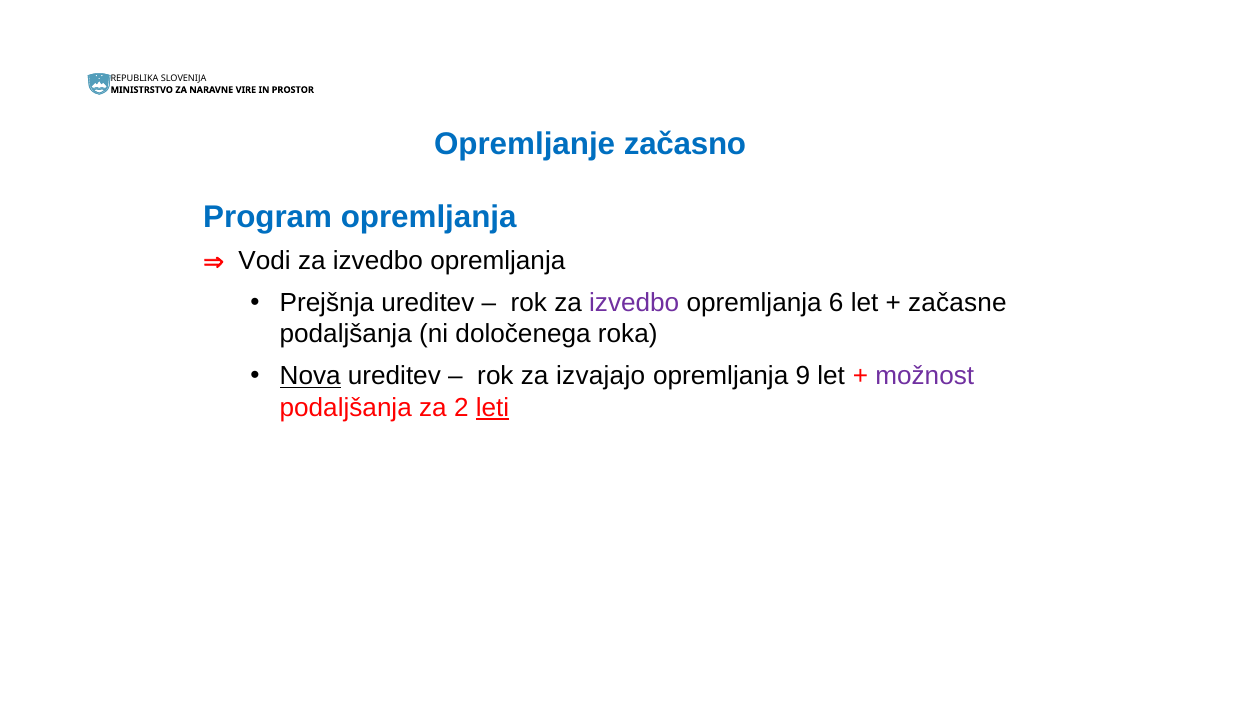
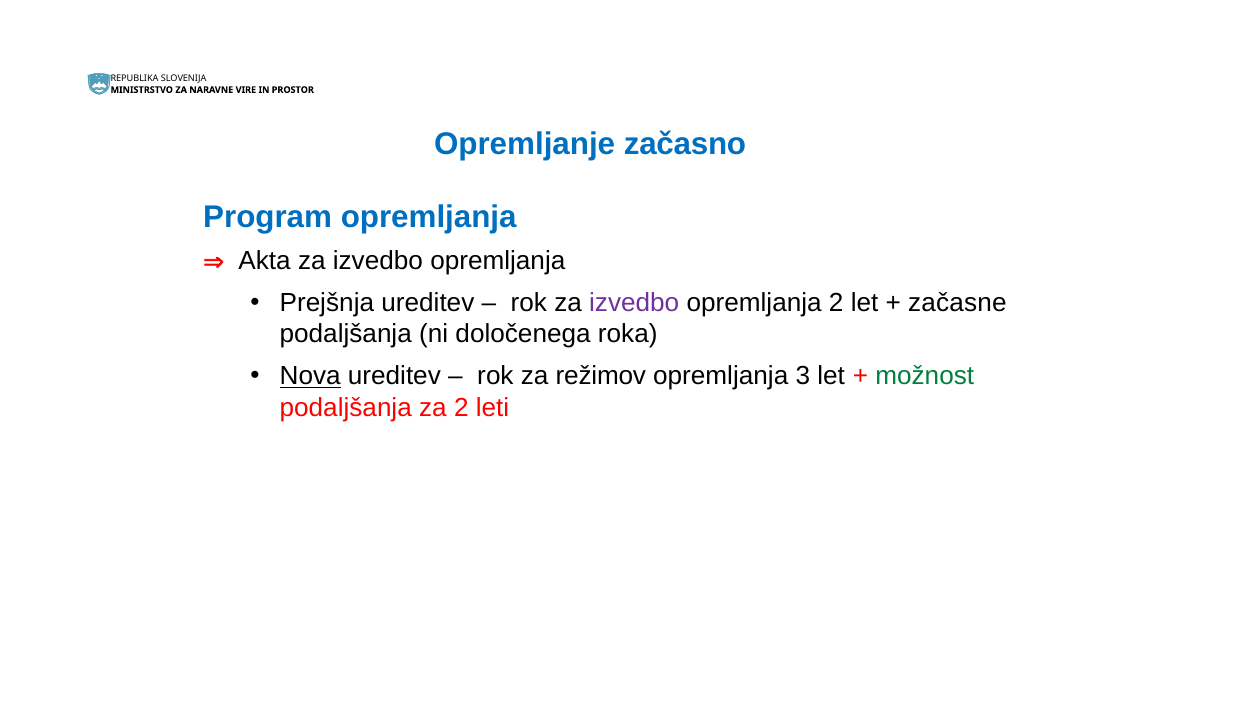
Vodi: Vodi -> Akta
opremljanja 6: 6 -> 2
izvajajo: izvajajo -> režimov
9: 9 -> 3
možnost colour: purple -> green
leti underline: present -> none
